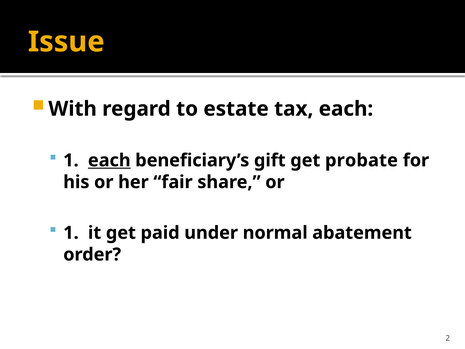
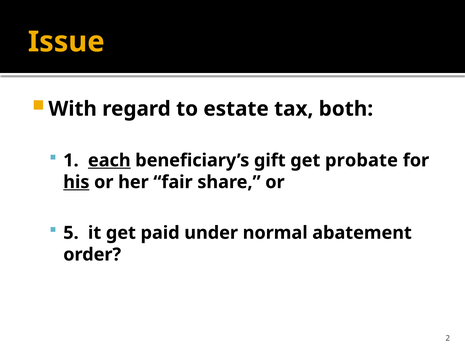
tax each: each -> both
his underline: none -> present
1 at (71, 233): 1 -> 5
